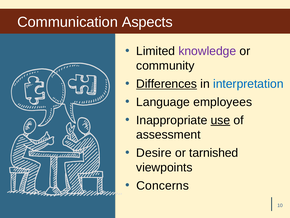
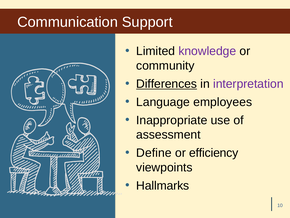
Aspects: Aspects -> Support
interpretation colour: blue -> purple
use underline: present -> none
Desire: Desire -> Define
tarnished: tarnished -> efficiency
Concerns: Concerns -> Hallmarks
